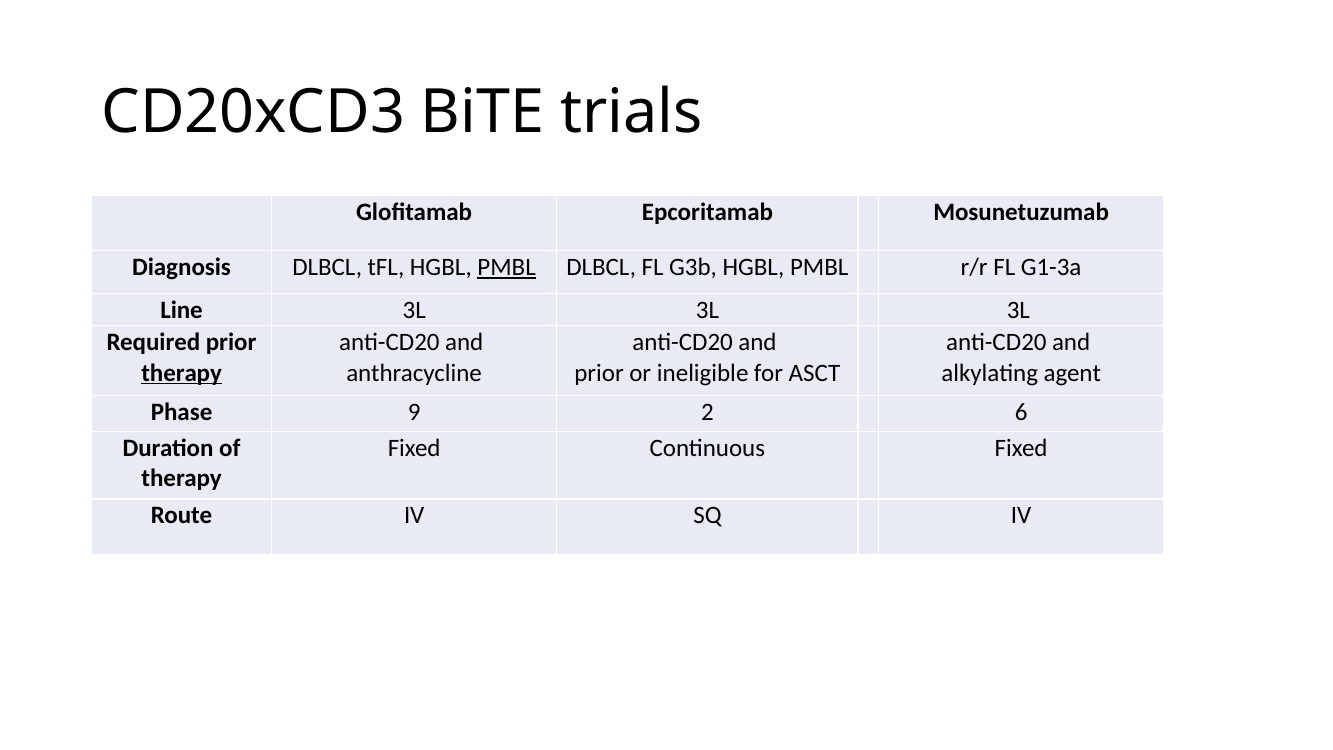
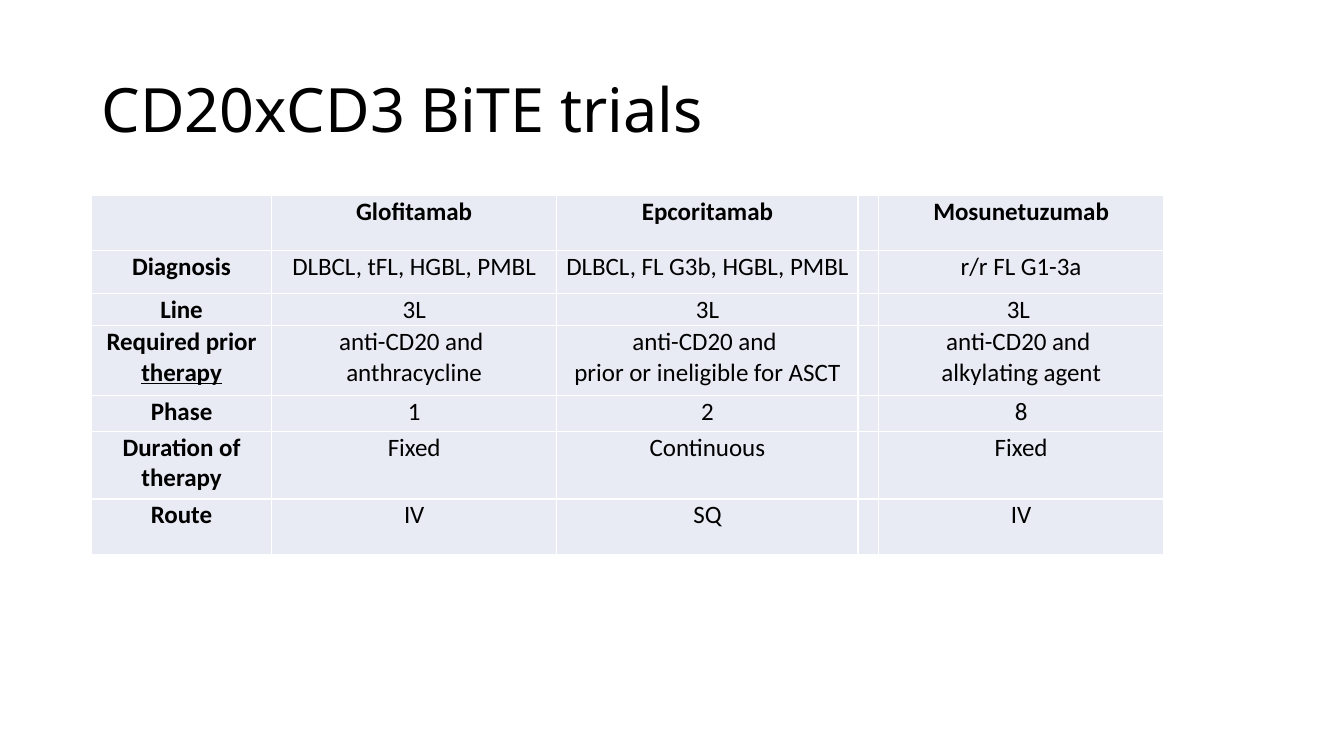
PMBL at (507, 267) underline: present -> none
9: 9 -> 1
6: 6 -> 8
